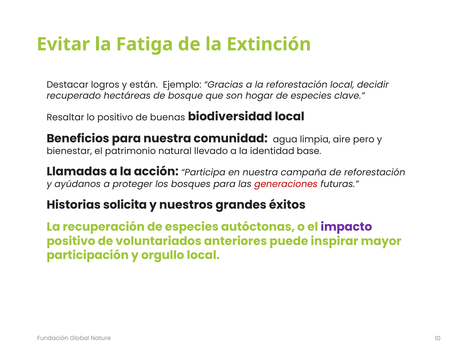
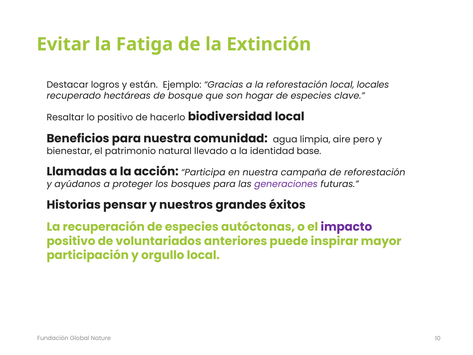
decidir: decidir -> locales
buenas: buenas -> hacerlo
generaciones colour: red -> purple
solicita: solicita -> pensar
